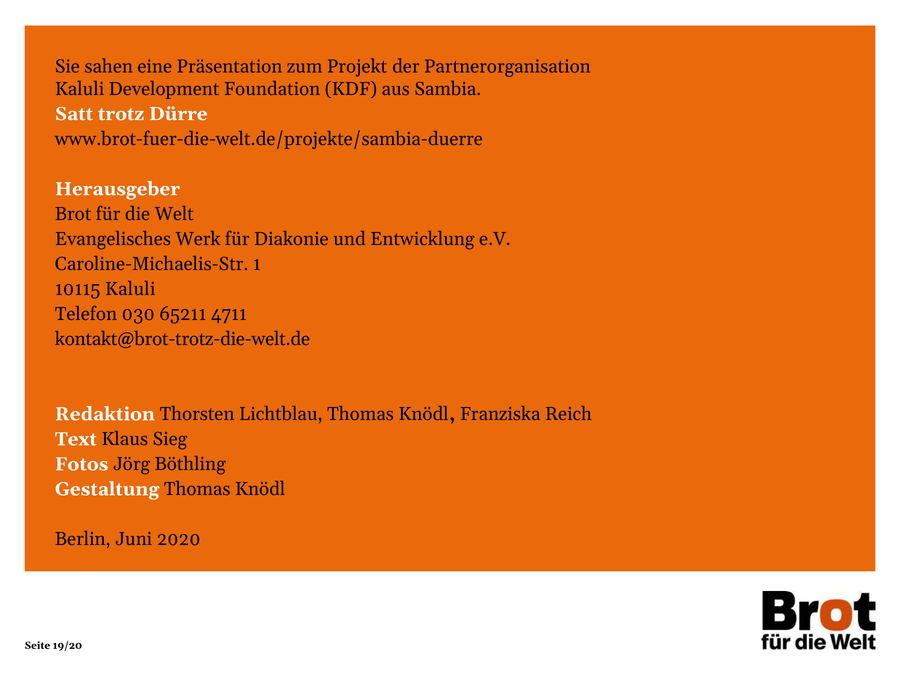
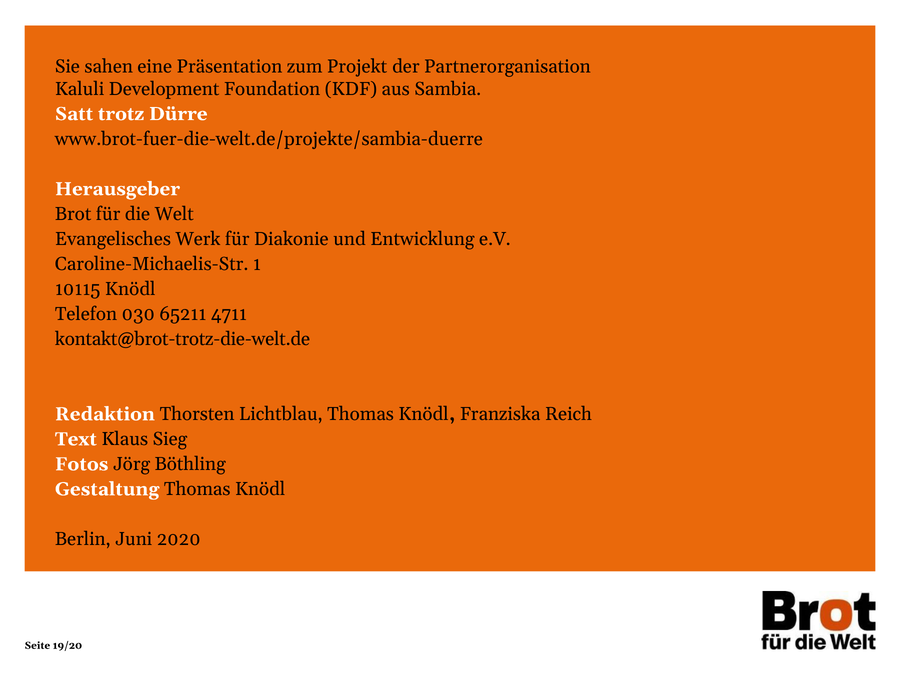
10115 Kaluli: Kaluli -> Knödl
